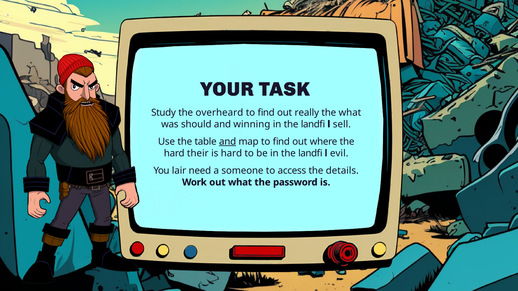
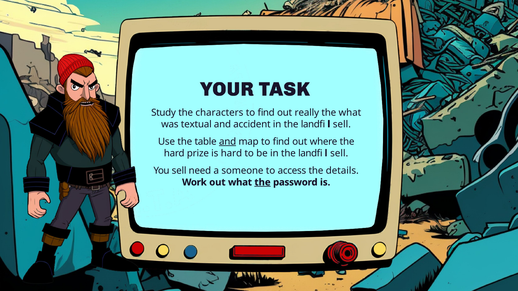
overheard: overheard -> characters
should: should -> textual
winning: winning -> accident
their: their -> prize
evil at (339, 153): evil -> sell
You lair: lair -> sell
the at (263, 183) underline: none -> present
